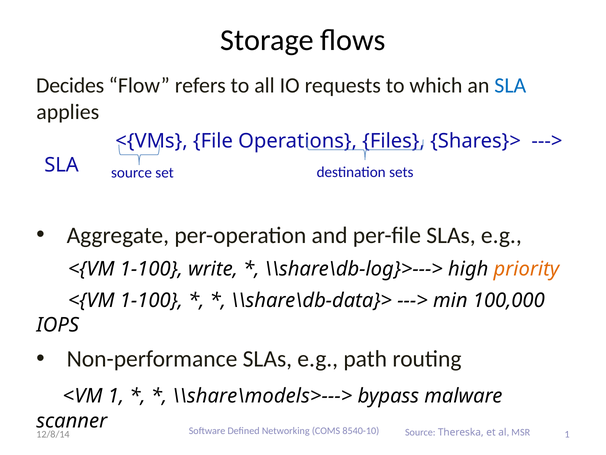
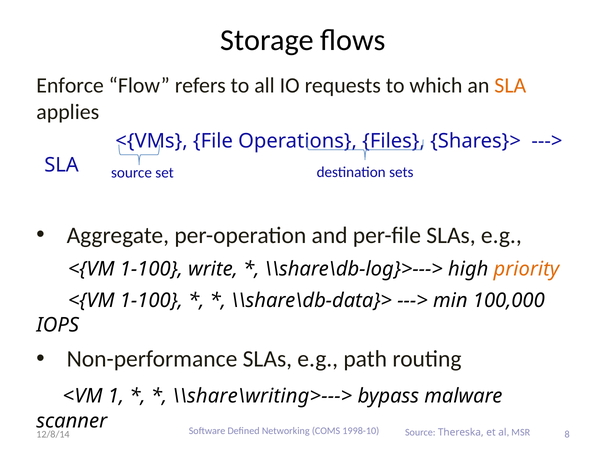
Decides: Decides -> Enforce
SLA at (510, 85) colour: blue -> orange
\\share\models>--->: \\share\models>---> -> \\share\writing>--->
1 at (567, 434): 1 -> 8
8540-10: 8540-10 -> 1998-10
